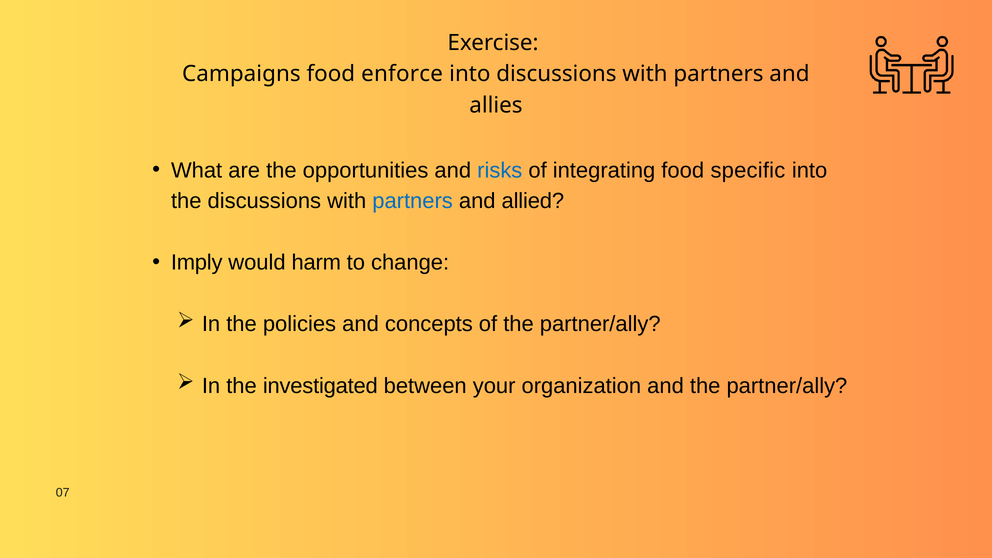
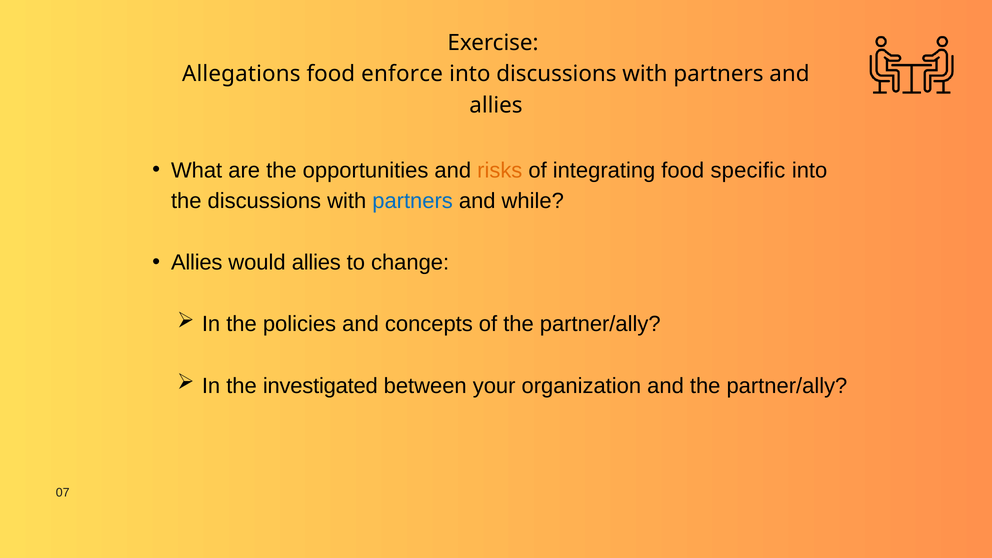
Campaigns: Campaigns -> Allegations
risks colour: blue -> orange
allied: allied -> while
Imply at (197, 263): Imply -> Allies
would harm: harm -> allies
